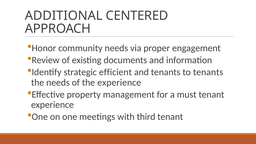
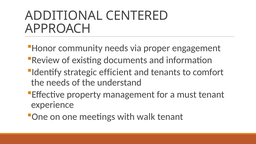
to tenants: tenants -> comfort
the experience: experience -> understand
third: third -> walk
